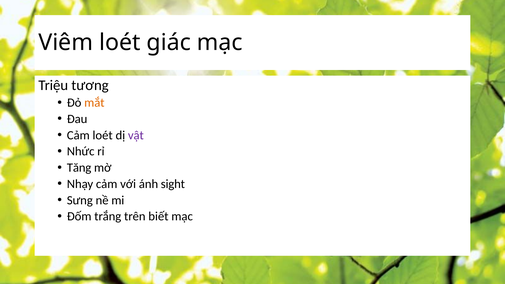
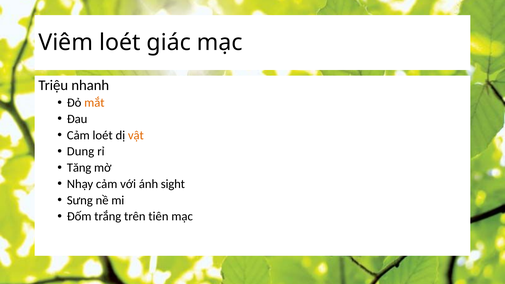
tương: tương -> nhanh
vật colour: purple -> orange
Nhức: Nhức -> Dung
biết: biết -> tiên
